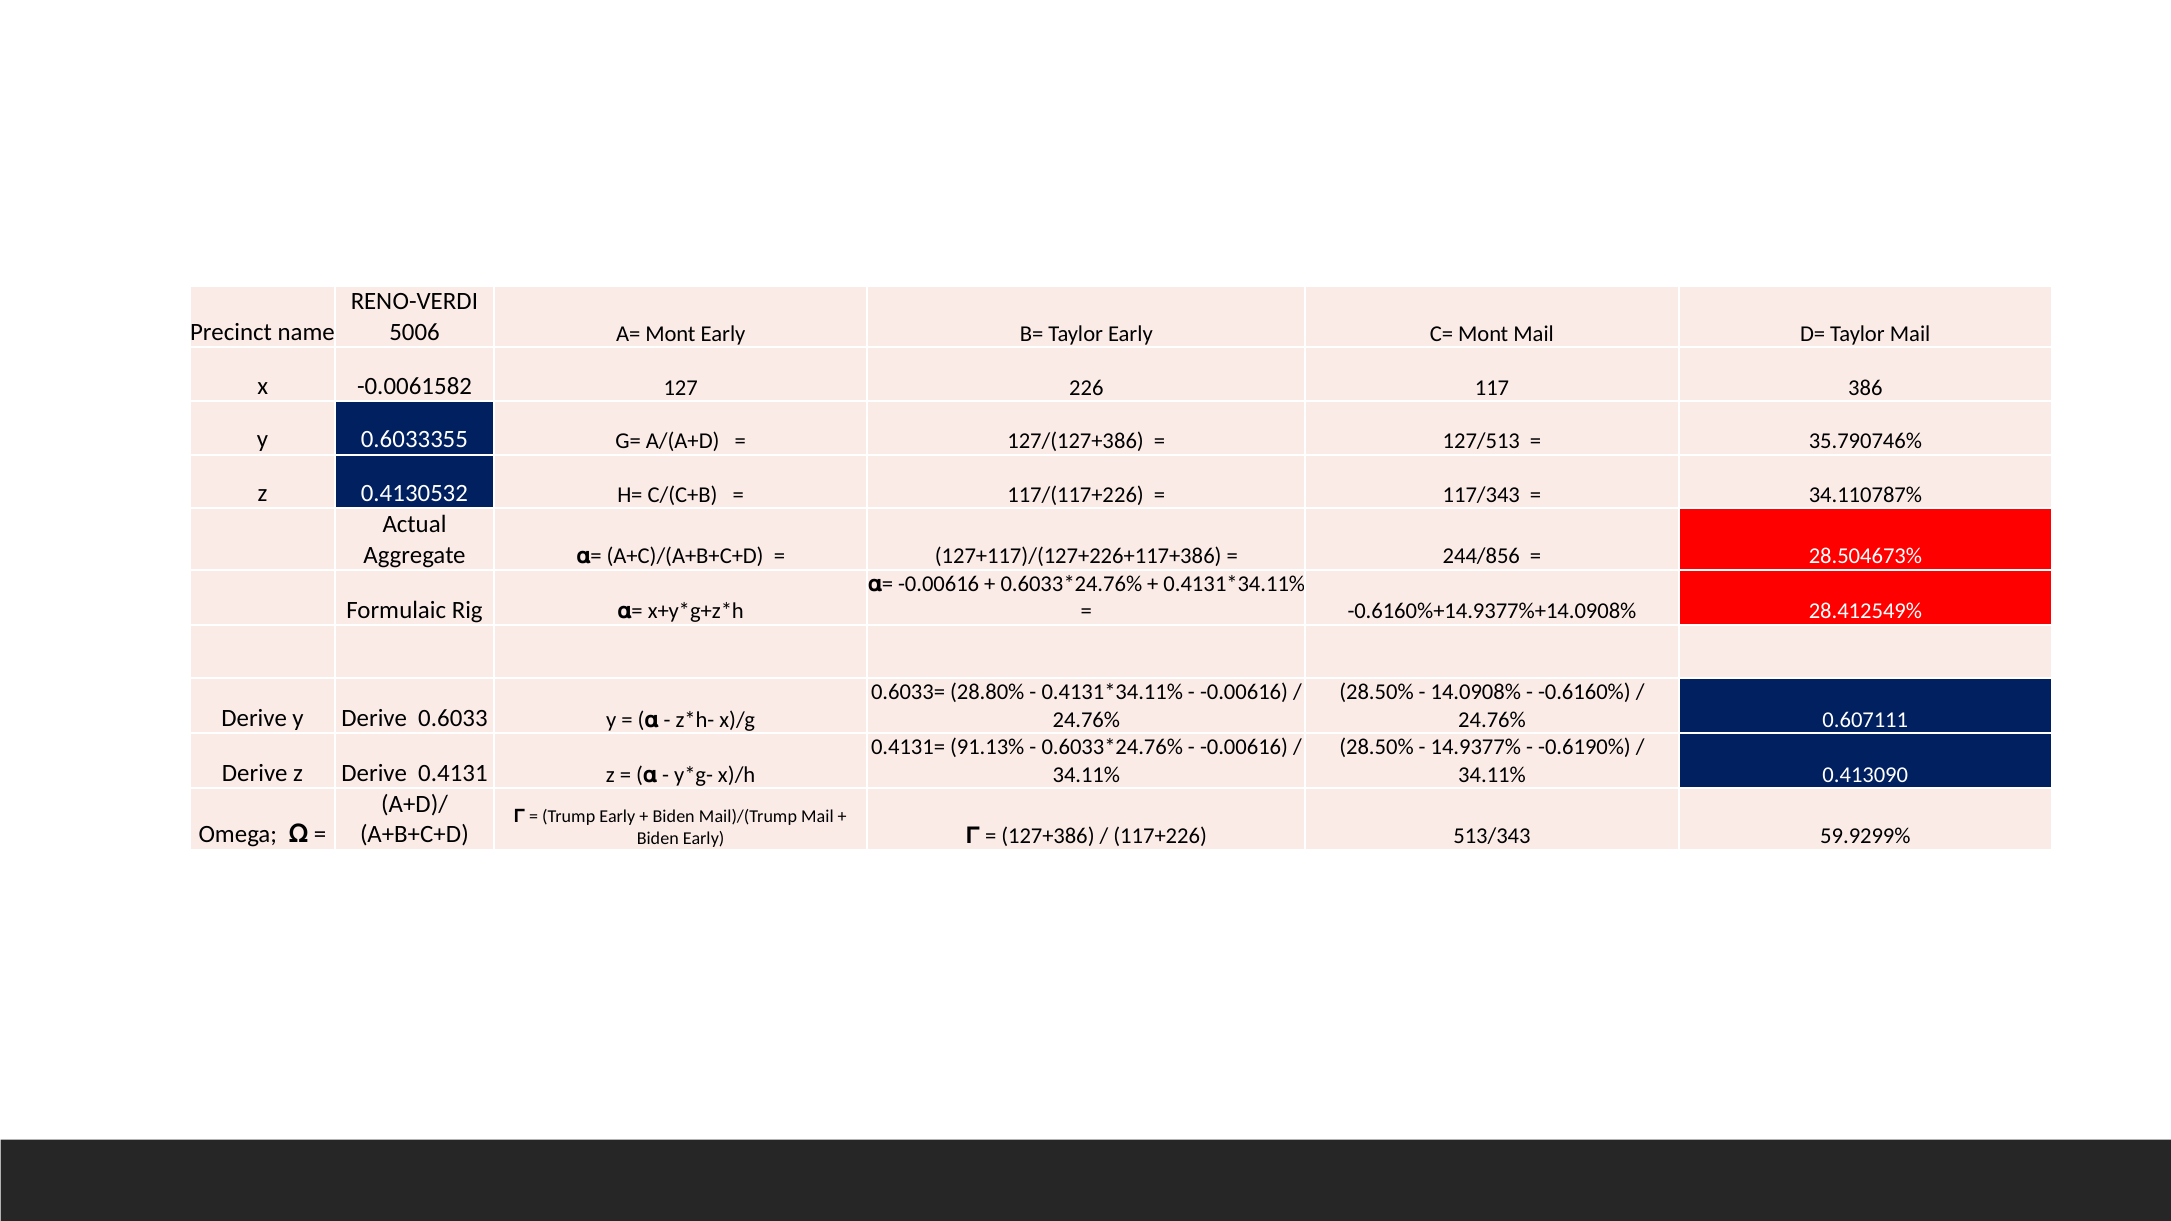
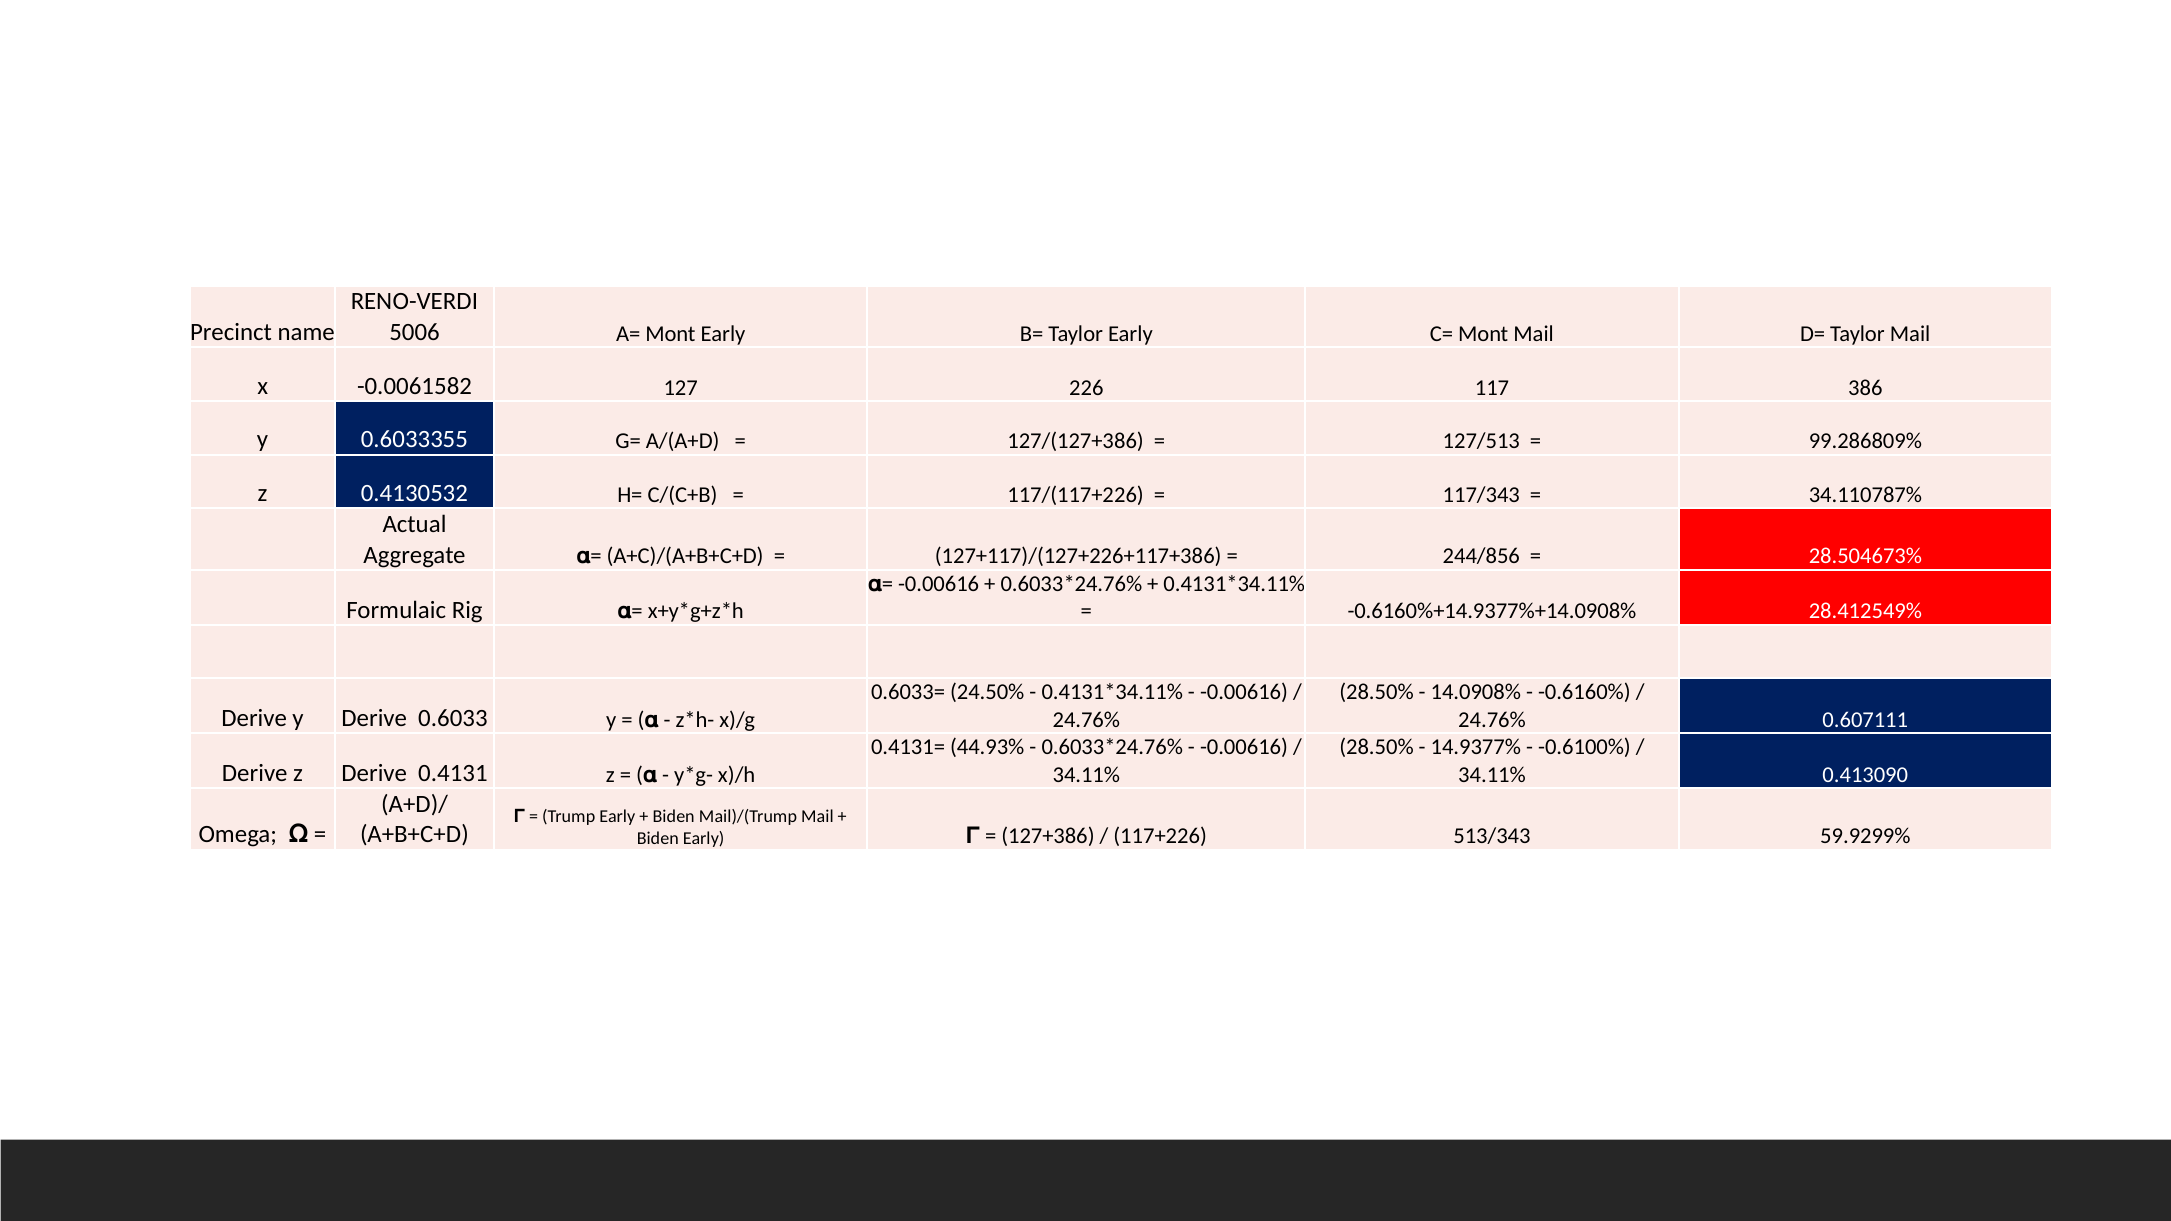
35.790746%: 35.790746% -> 99.286809%
28.80%: 28.80% -> 24.50%
91.13%: 91.13% -> 44.93%
-0.6190%: -0.6190% -> -0.6100%
